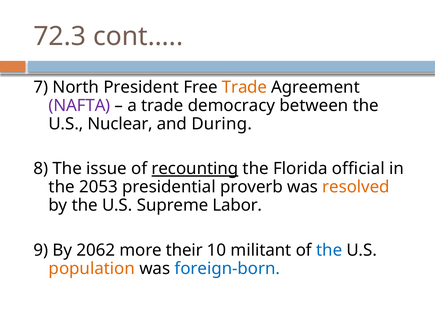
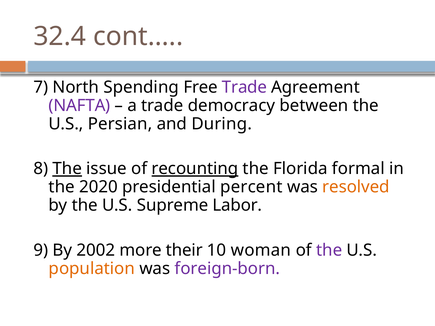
72.3: 72.3 -> 32.4
President: President -> Spending
Trade at (245, 87) colour: orange -> purple
Nuclear: Nuclear -> Persian
The at (67, 169) underline: none -> present
official: official -> formal
2053: 2053 -> 2020
proverb: proverb -> percent
2062: 2062 -> 2002
militant: militant -> woman
the at (329, 250) colour: blue -> purple
foreign-born colour: blue -> purple
